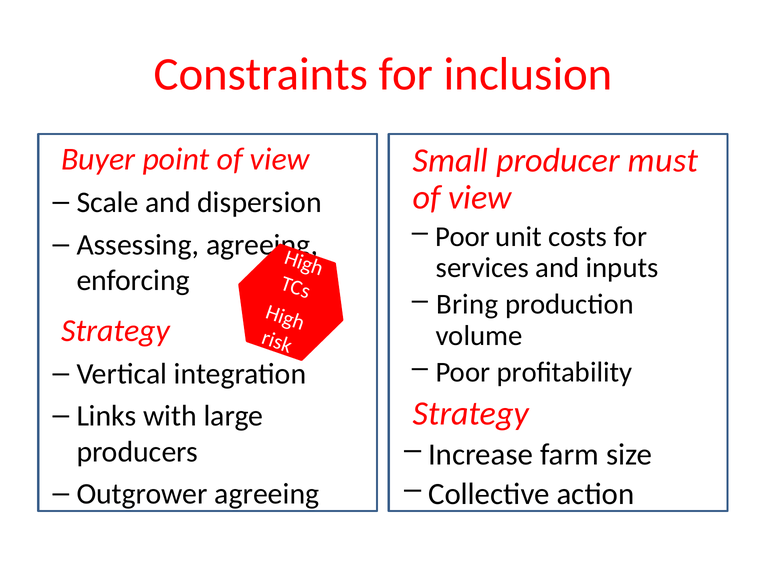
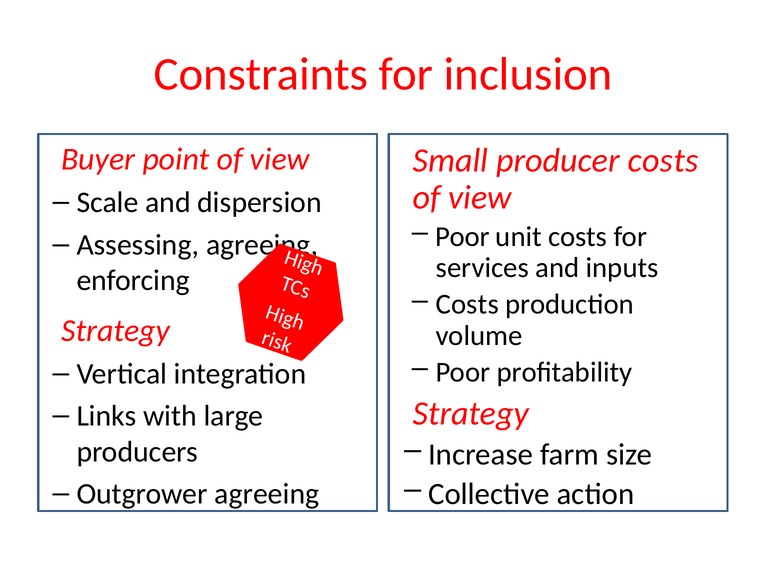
producer must: must -> costs
Bring at (467, 305): Bring -> Costs
